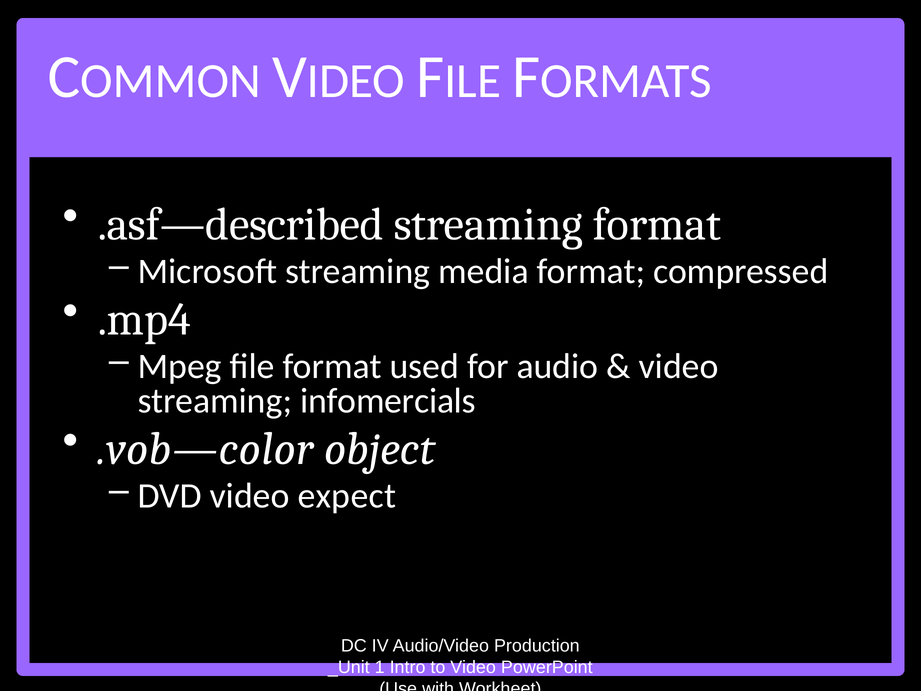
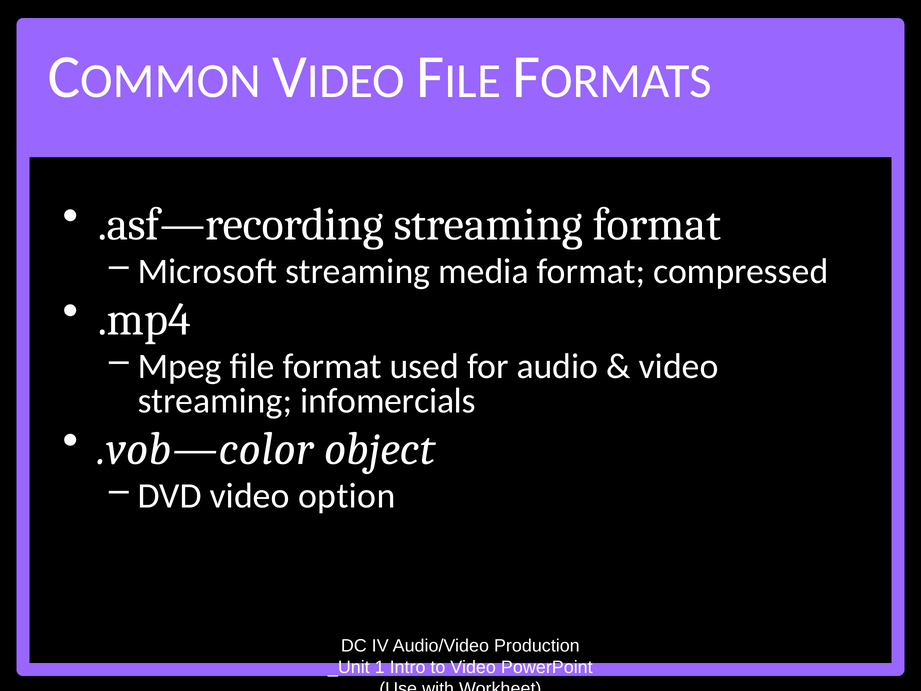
.asf—described: .asf—described -> .asf—recording
expect: expect -> option
